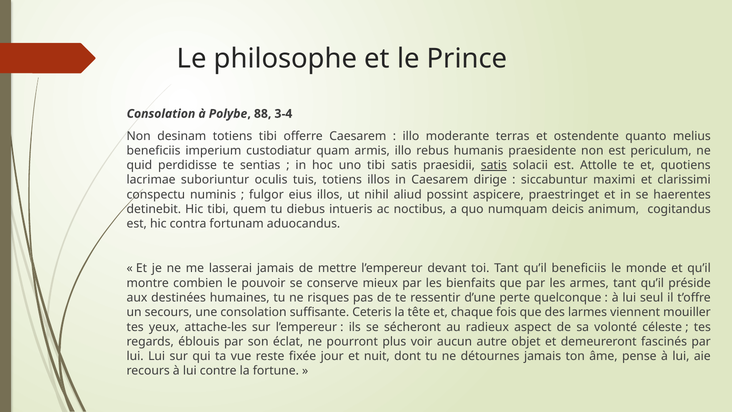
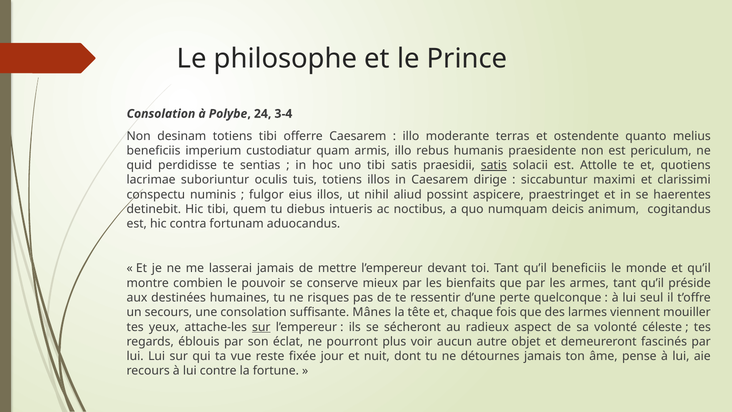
88: 88 -> 24
Ceteris: Ceteris -> Mânes
sur at (261, 327) underline: none -> present
